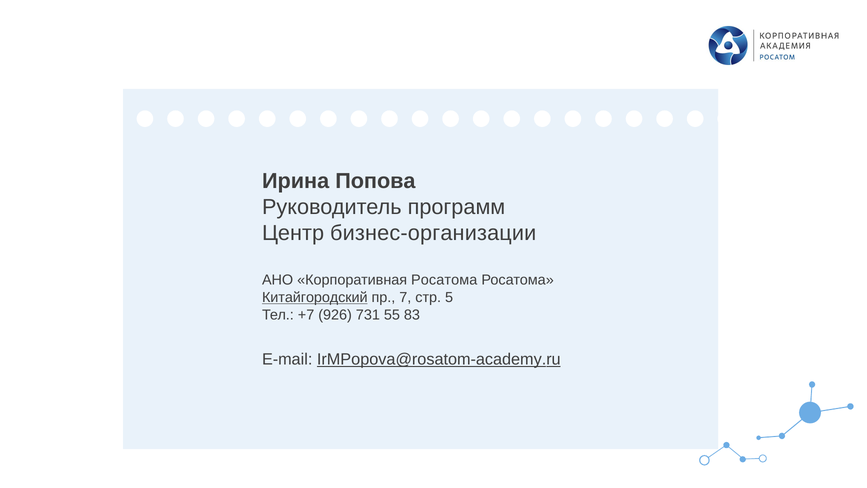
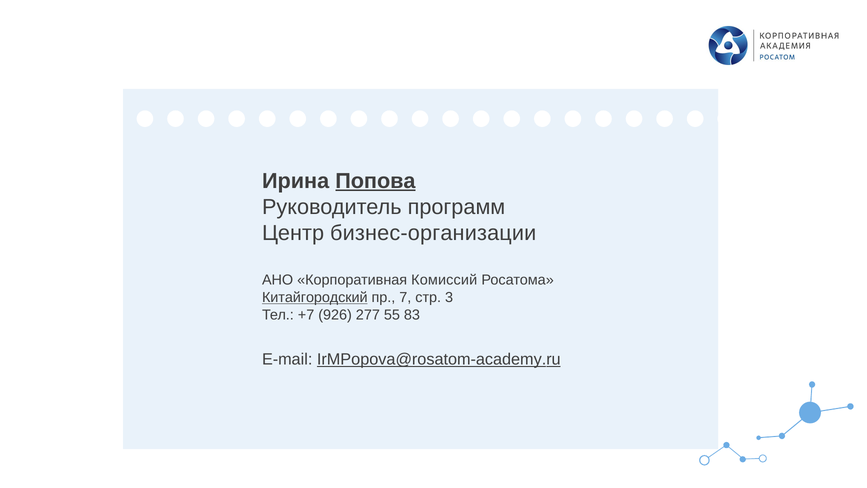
Попова underline: none -> present
Корпоративная Росатома: Росатома -> Комиссий
5: 5 -> 3
731: 731 -> 277
